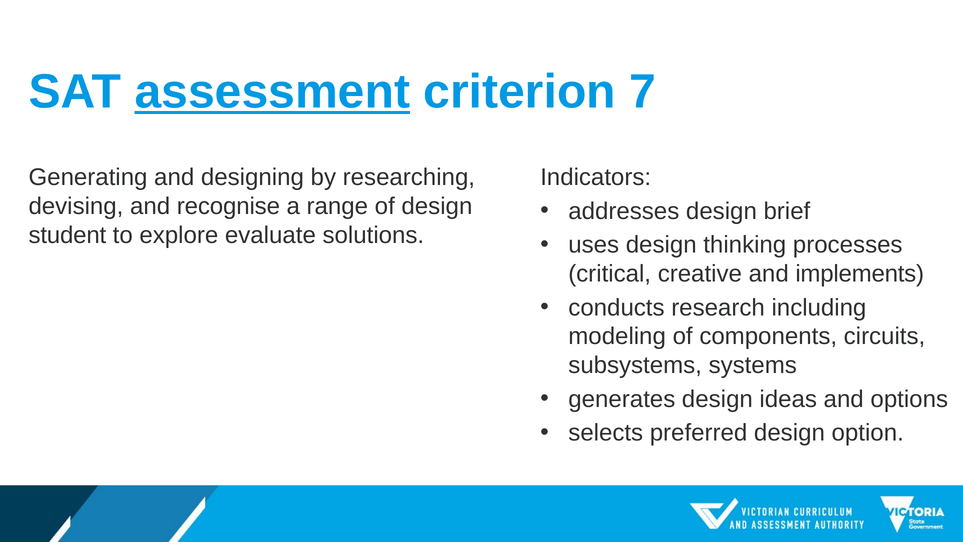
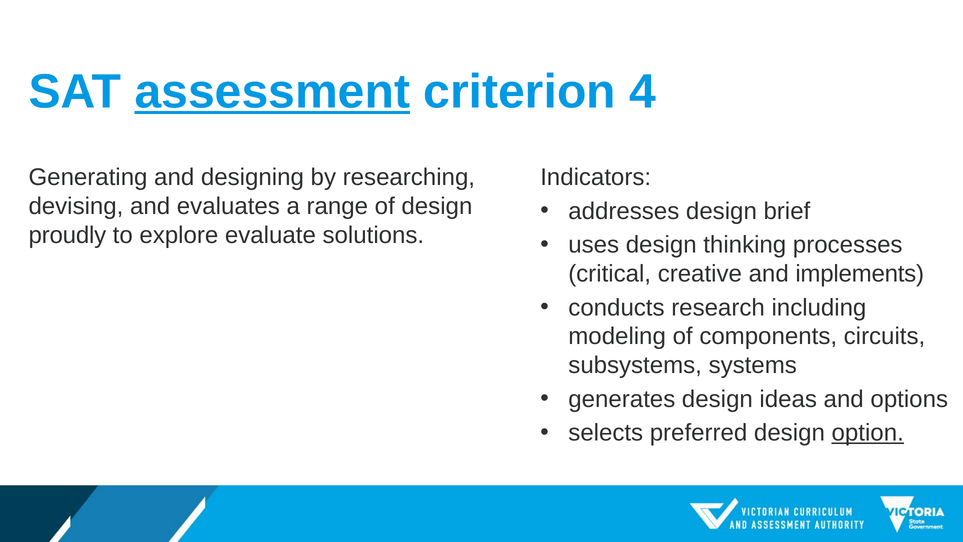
7: 7 -> 4
recognise: recognise -> evaluates
student: student -> proudly
option underline: none -> present
